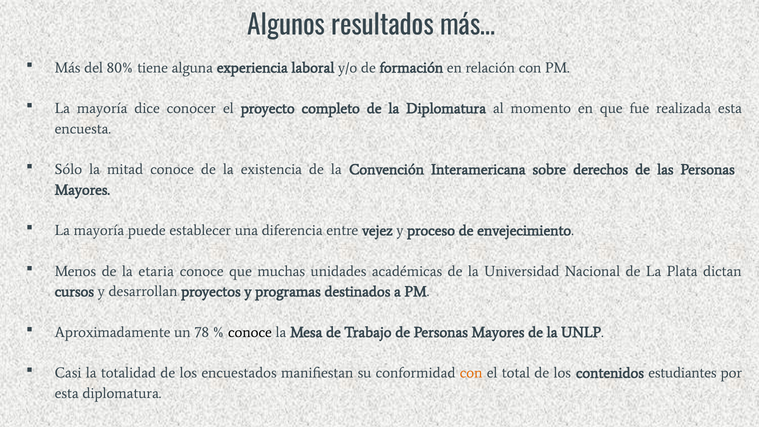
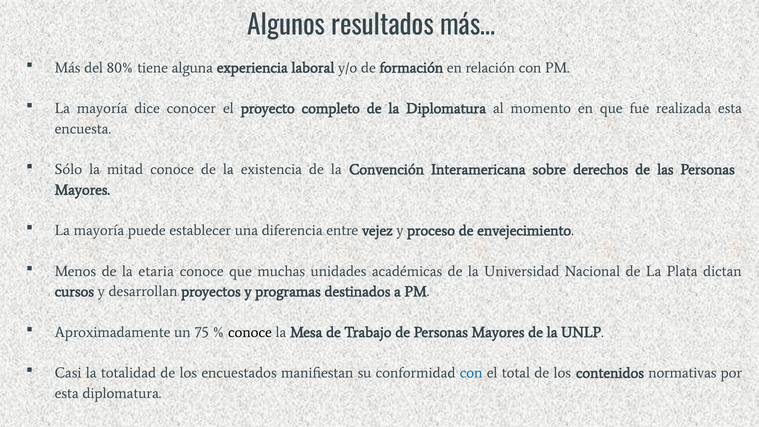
78: 78 -> 75
con at (471, 373) colour: orange -> blue
estudiantes: estudiantes -> normativas
